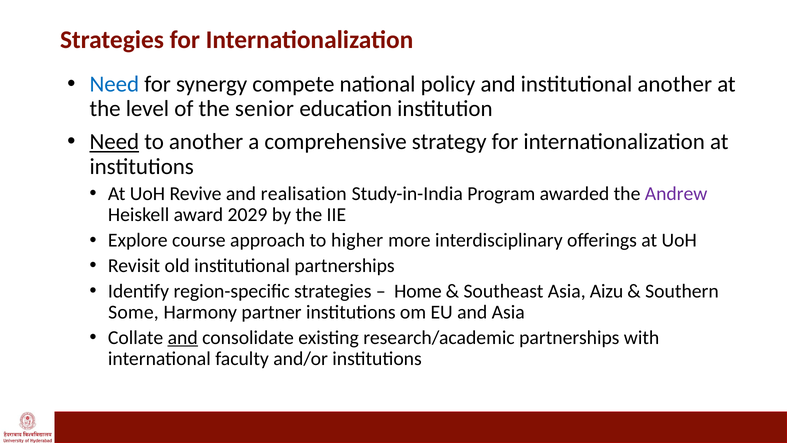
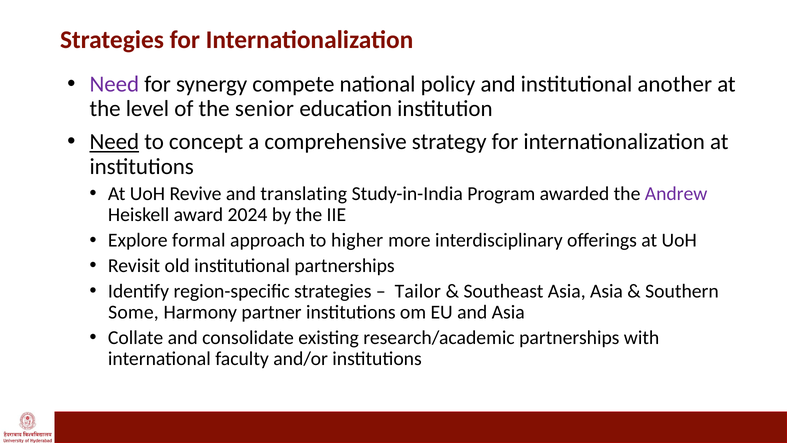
Need at (114, 84) colour: blue -> purple
to another: another -> concept
realisation: realisation -> translating
2029: 2029 -> 2024
course: course -> formal
Home: Home -> Tailor
Asia Aizu: Aizu -> Asia
and at (183, 337) underline: present -> none
